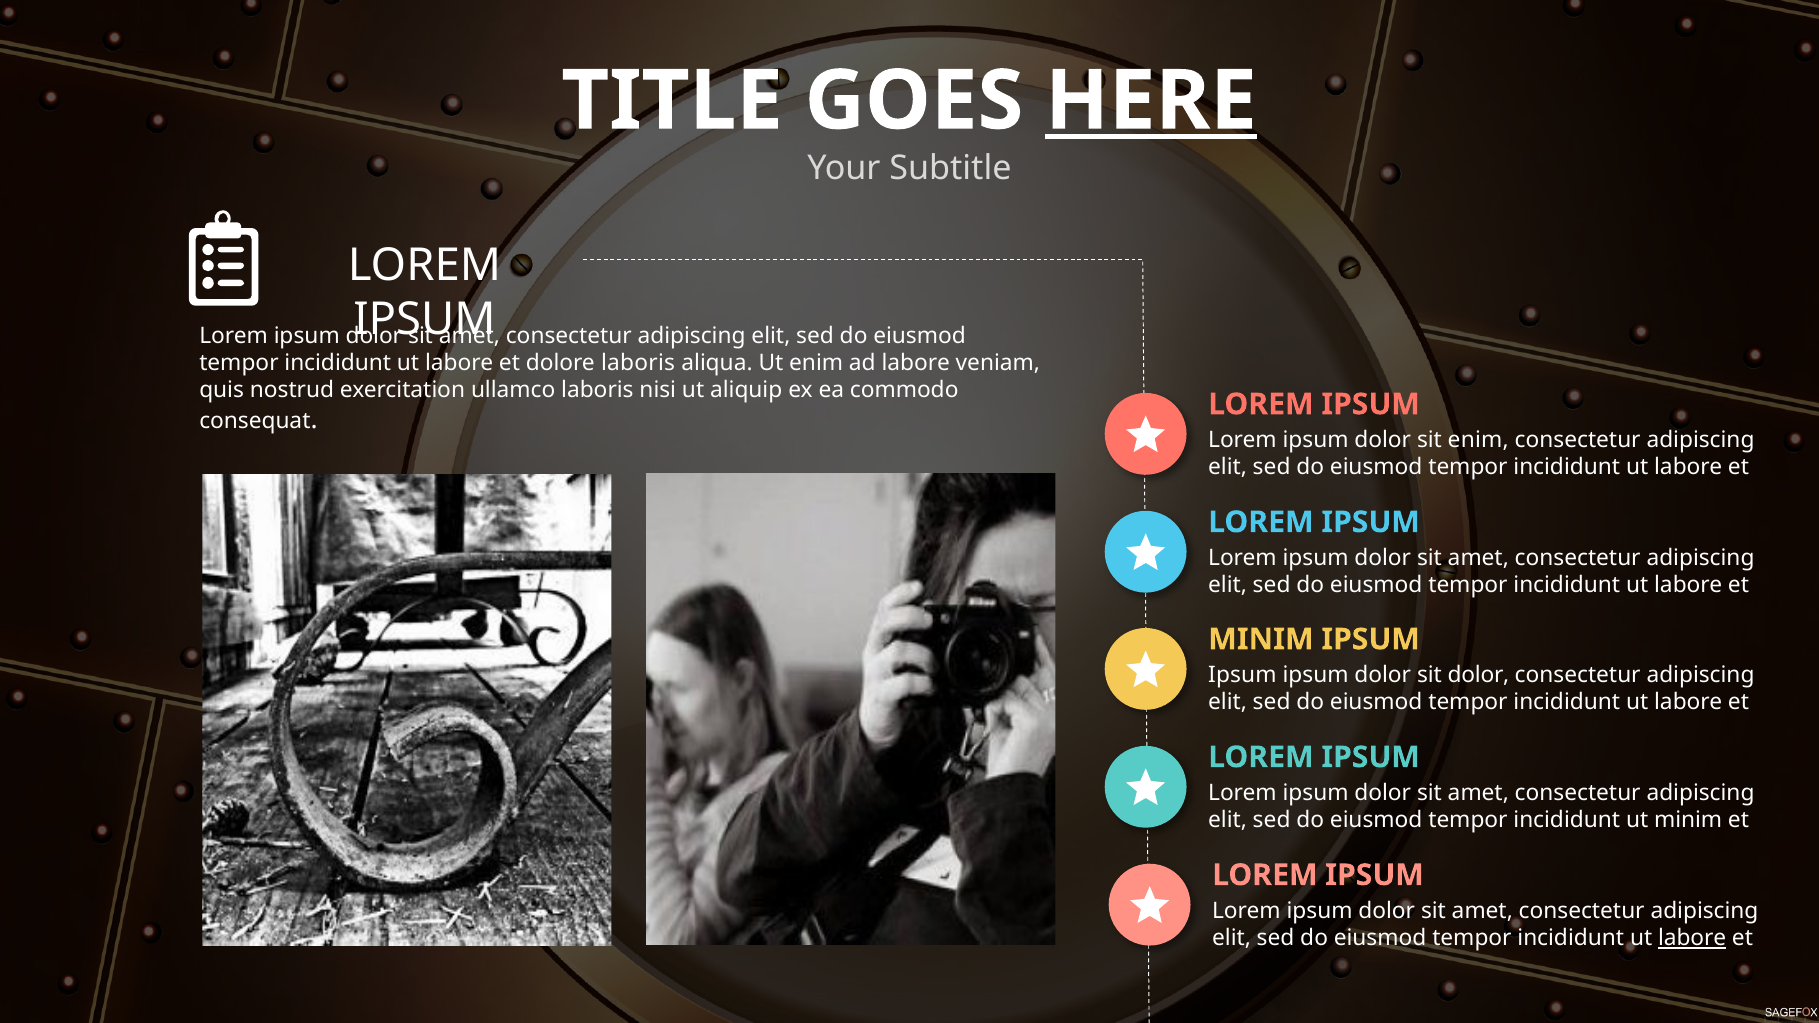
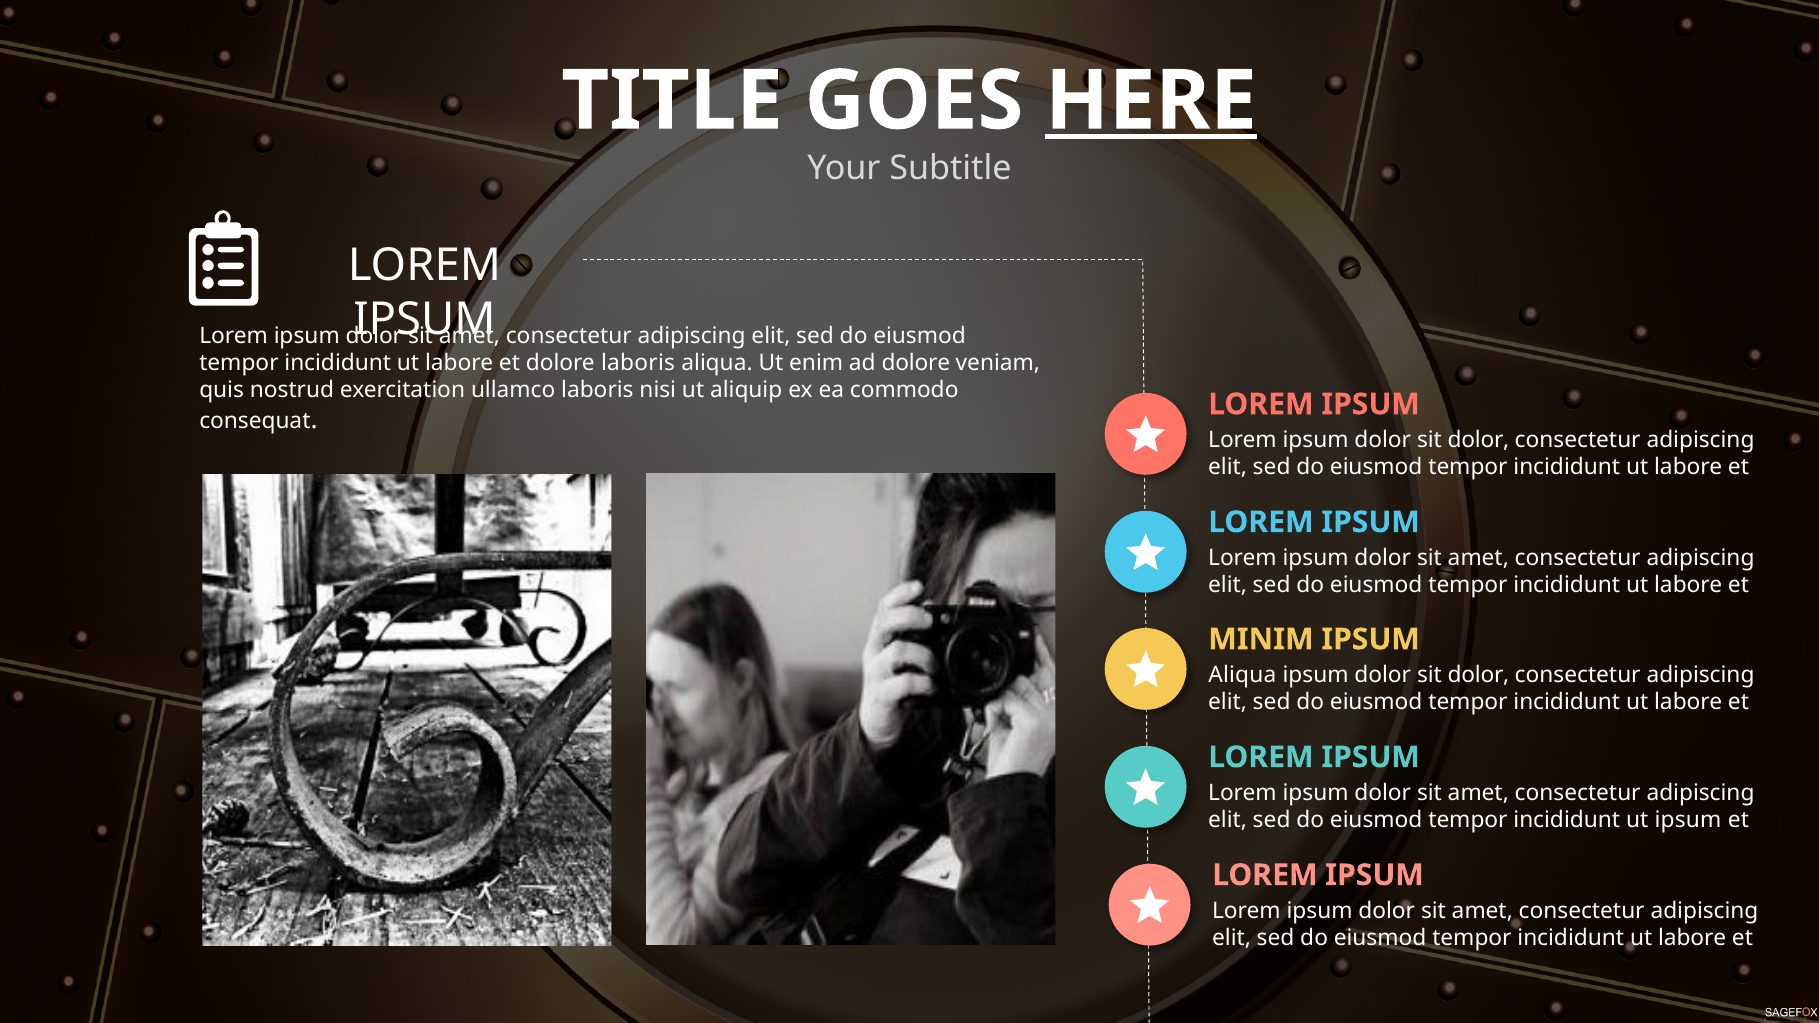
ad labore: labore -> dolore
enim at (1478, 440): enim -> dolor
Ipsum at (1242, 675): Ipsum -> Aliqua
ut minim: minim -> ipsum
labore at (1692, 938) underline: present -> none
